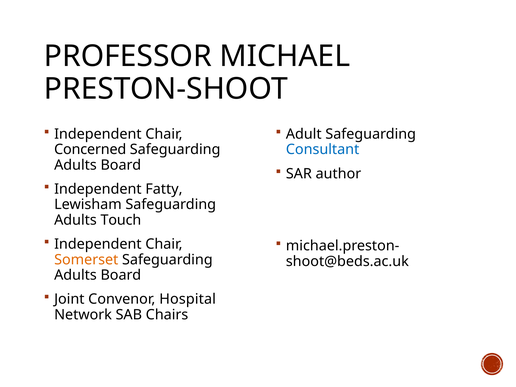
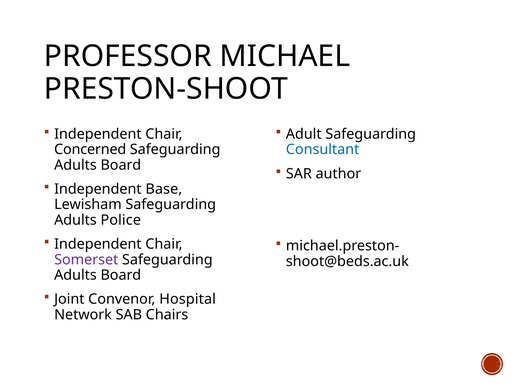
Fatty: Fatty -> Base
Touch: Touch -> Police
Somerset colour: orange -> purple
